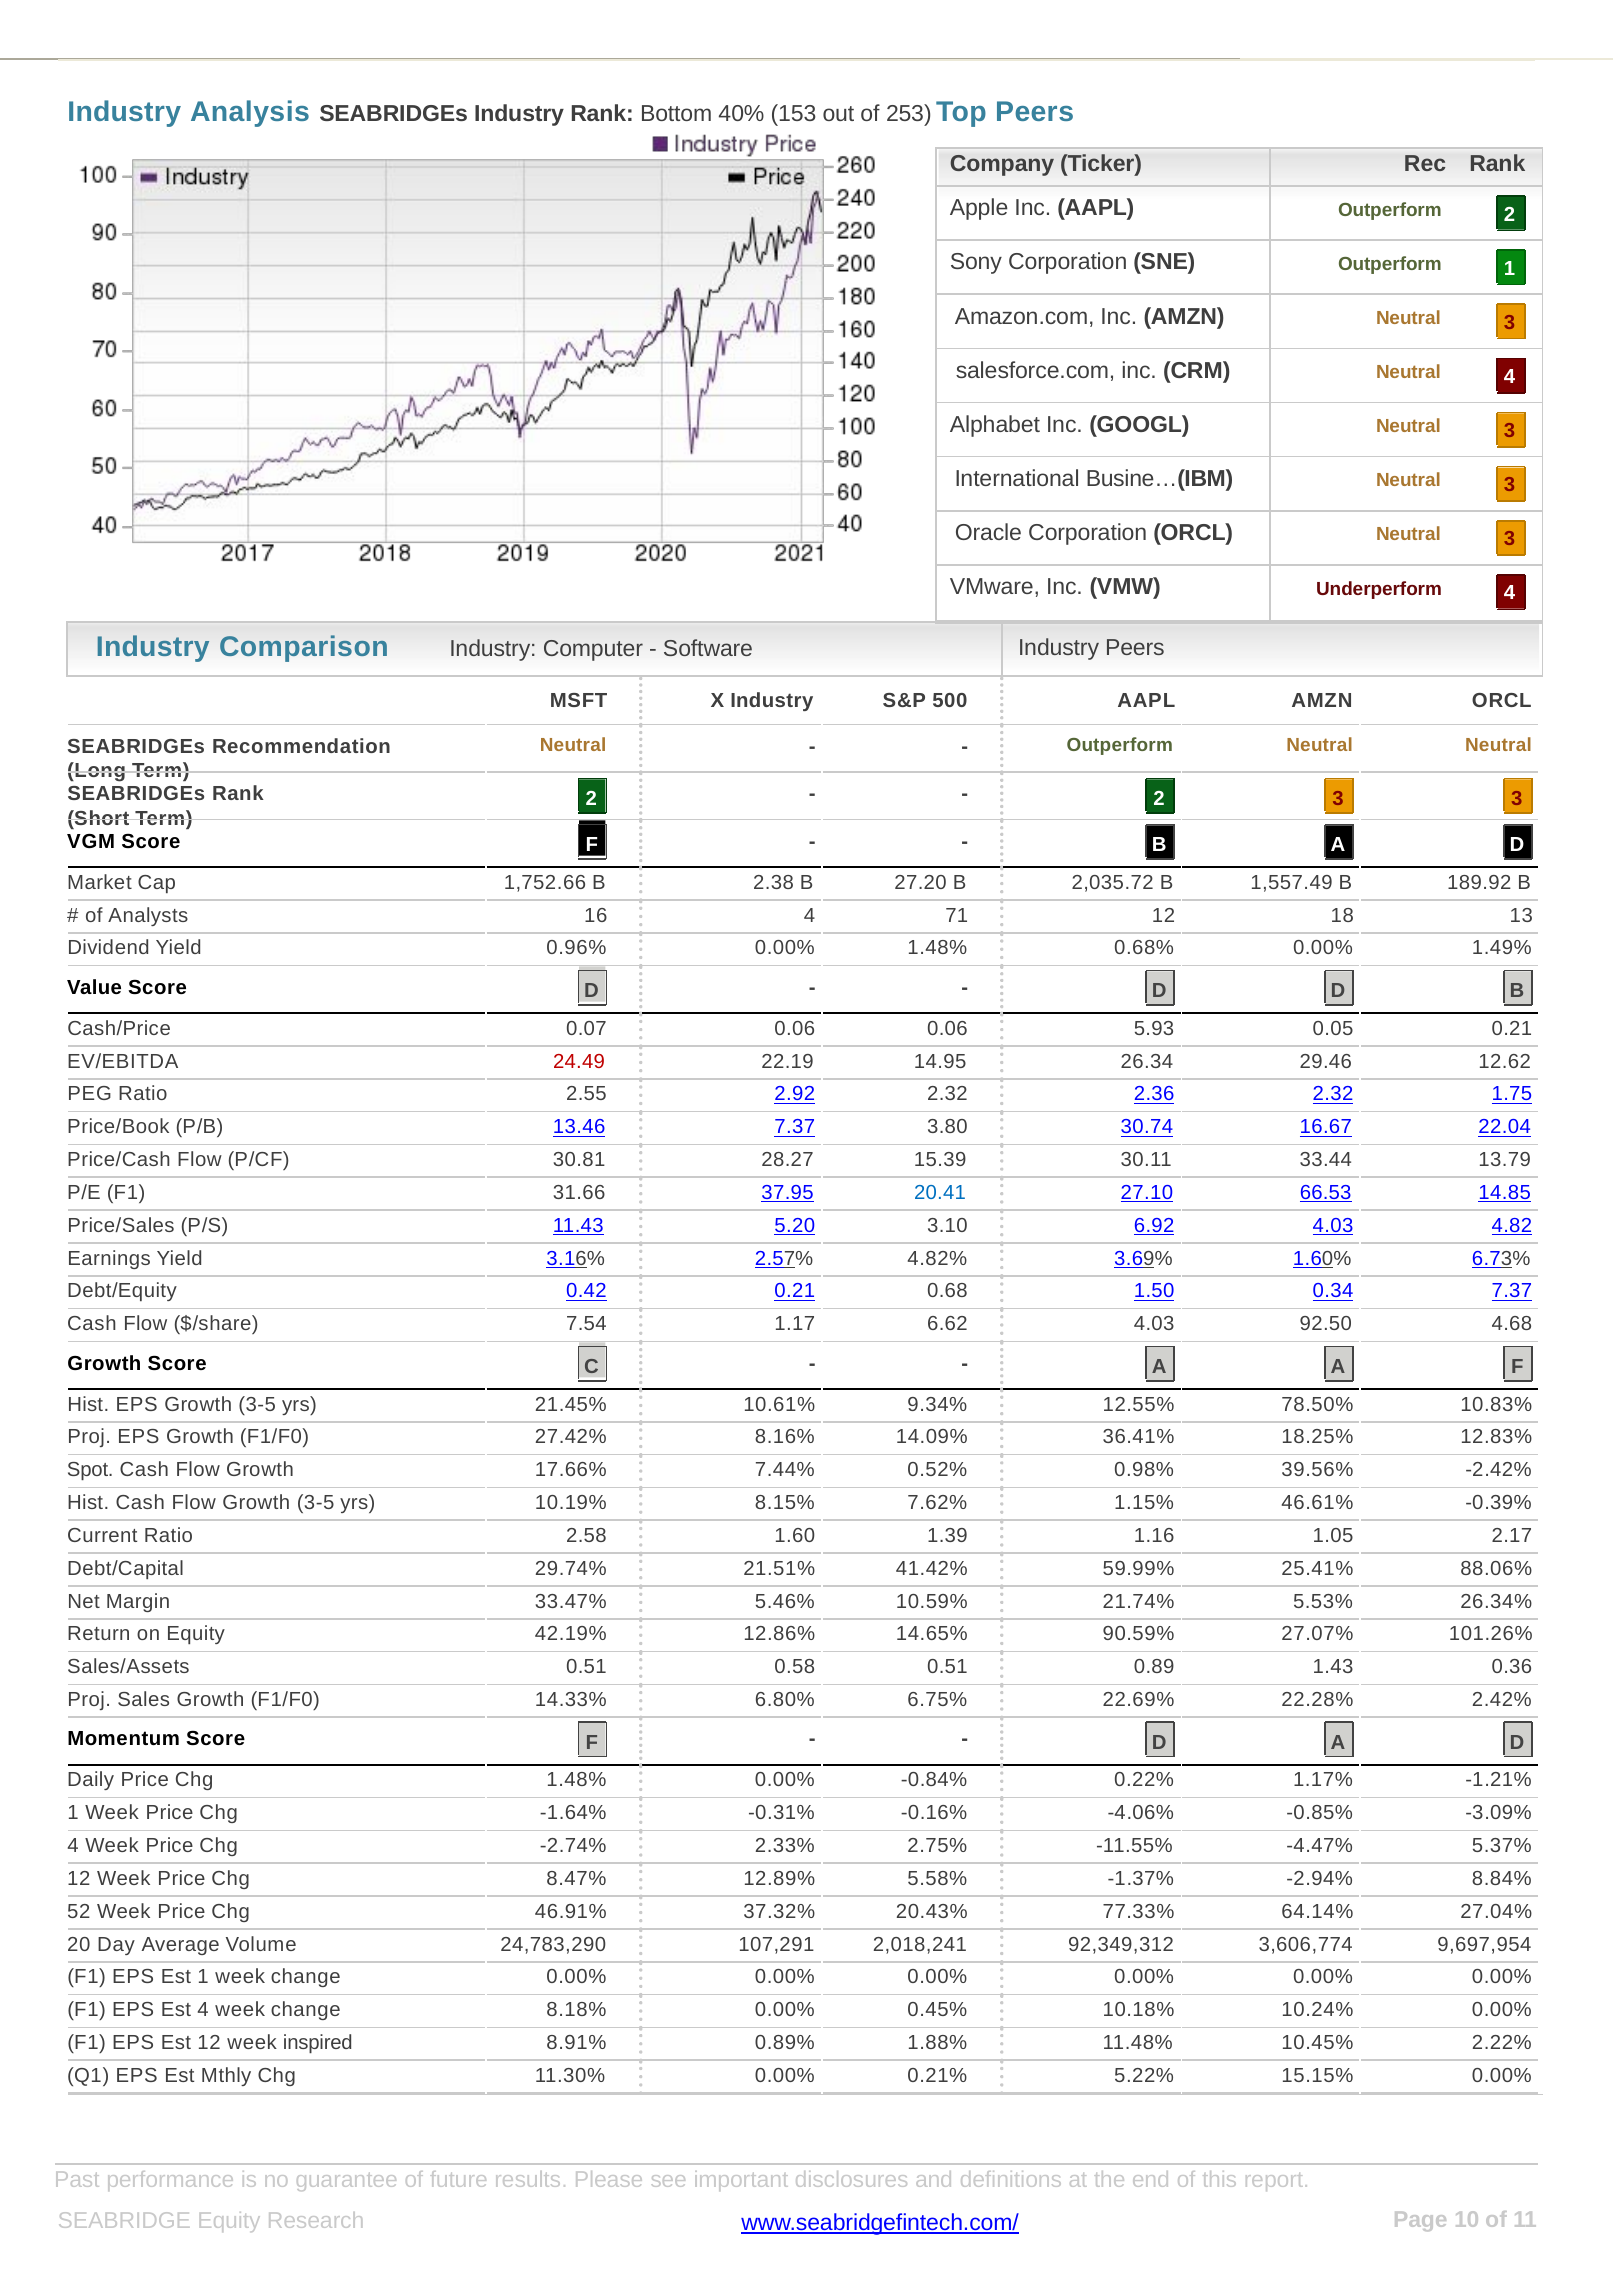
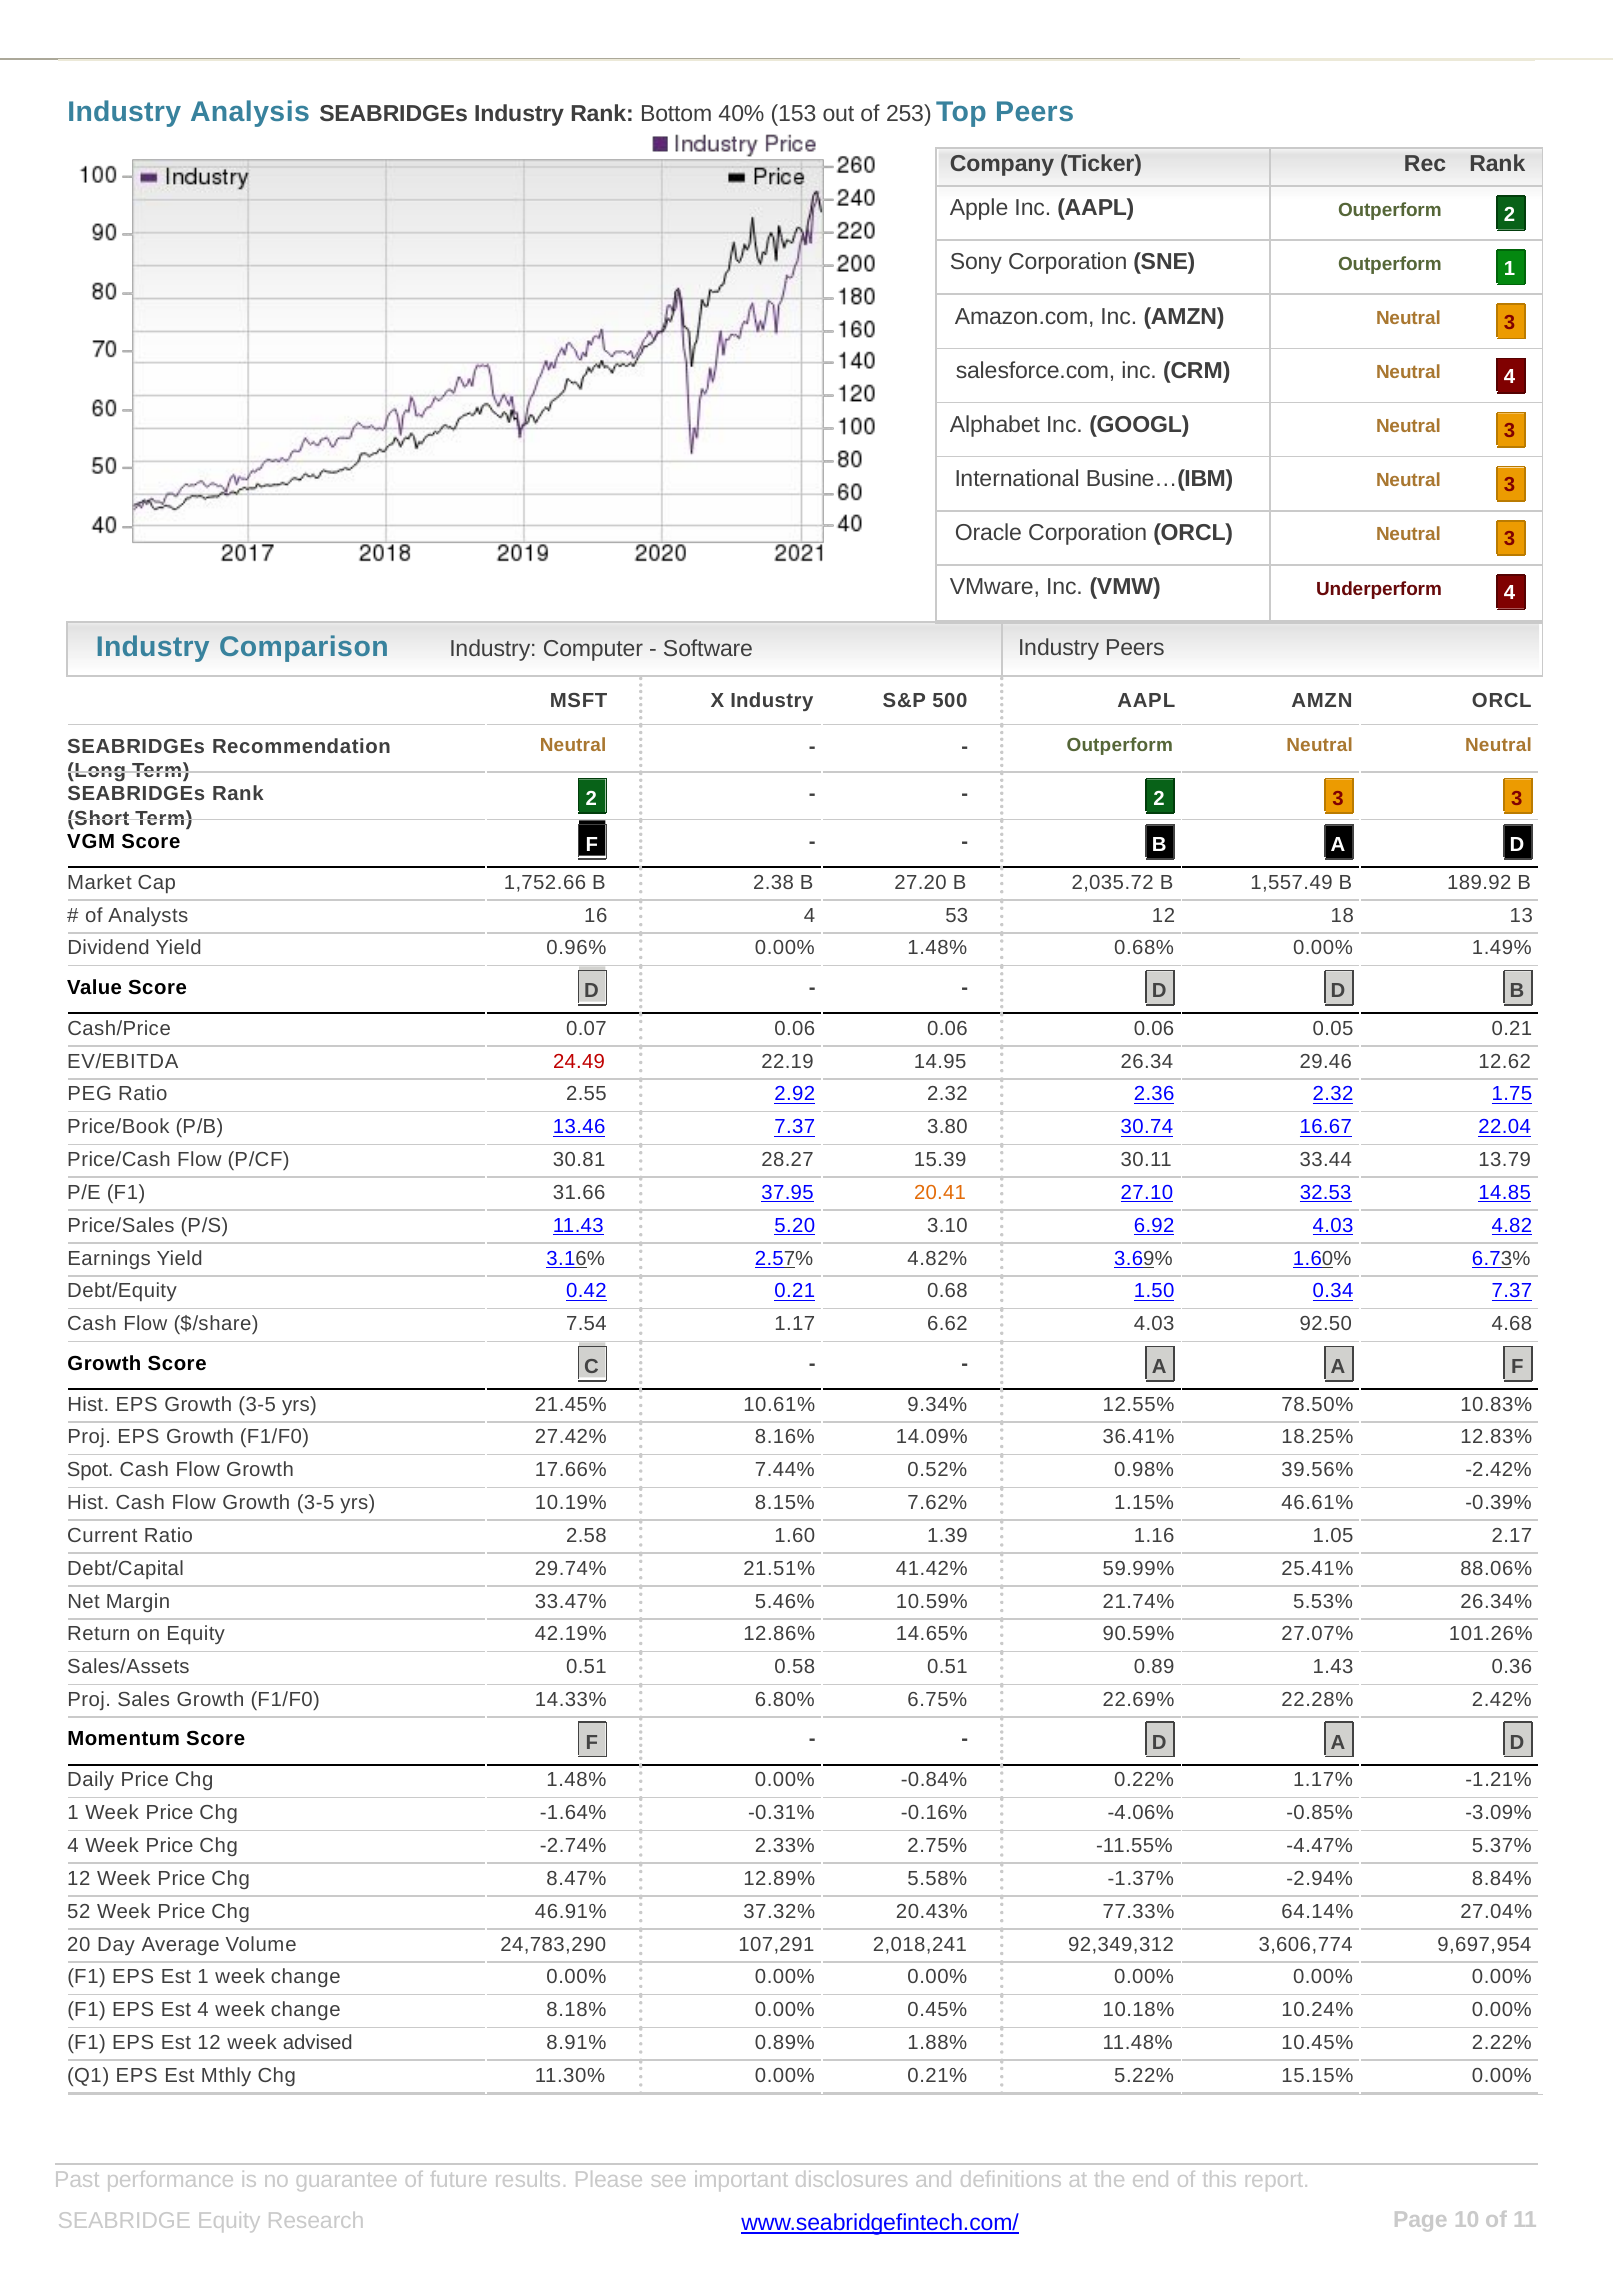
71: 71 -> 53
0.06 0.06 5.93: 5.93 -> 0.06
20.41 colour: blue -> orange
66.53: 66.53 -> 32.53
inspired: inspired -> advised
